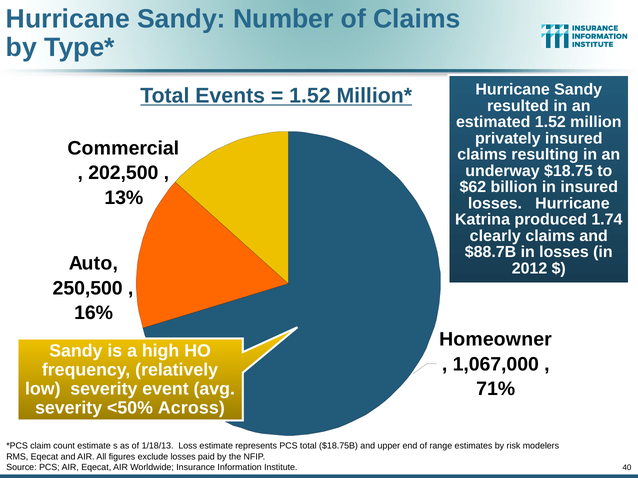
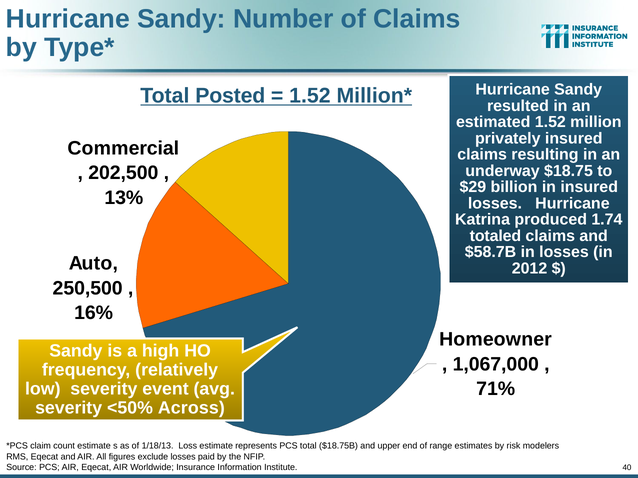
Events: Events -> Posted
$62: $62 -> $29
clearly: clearly -> totaled
$88.7B: $88.7B -> $58.7B
